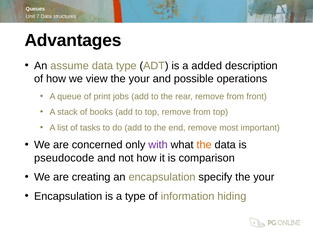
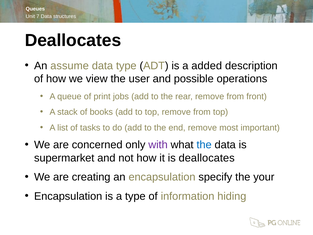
Advantages at (73, 40): Advantages -> Deallocates
view the your: your -> user
the at (204, 145) colour: orange -> blue
pseudocode: pseudocode -> supermarket
is comparison: comparison -> deallocates
